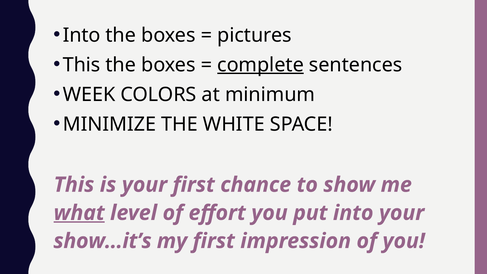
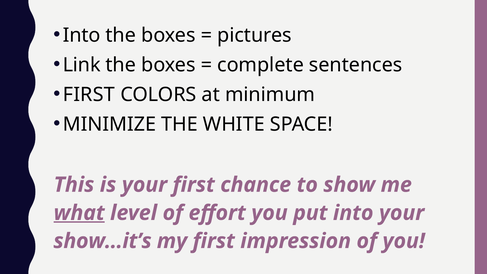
This at (82, 65): This -> Link
complete underline: present -> none
WEEK at (89, 95): WEEK -> FIRST
